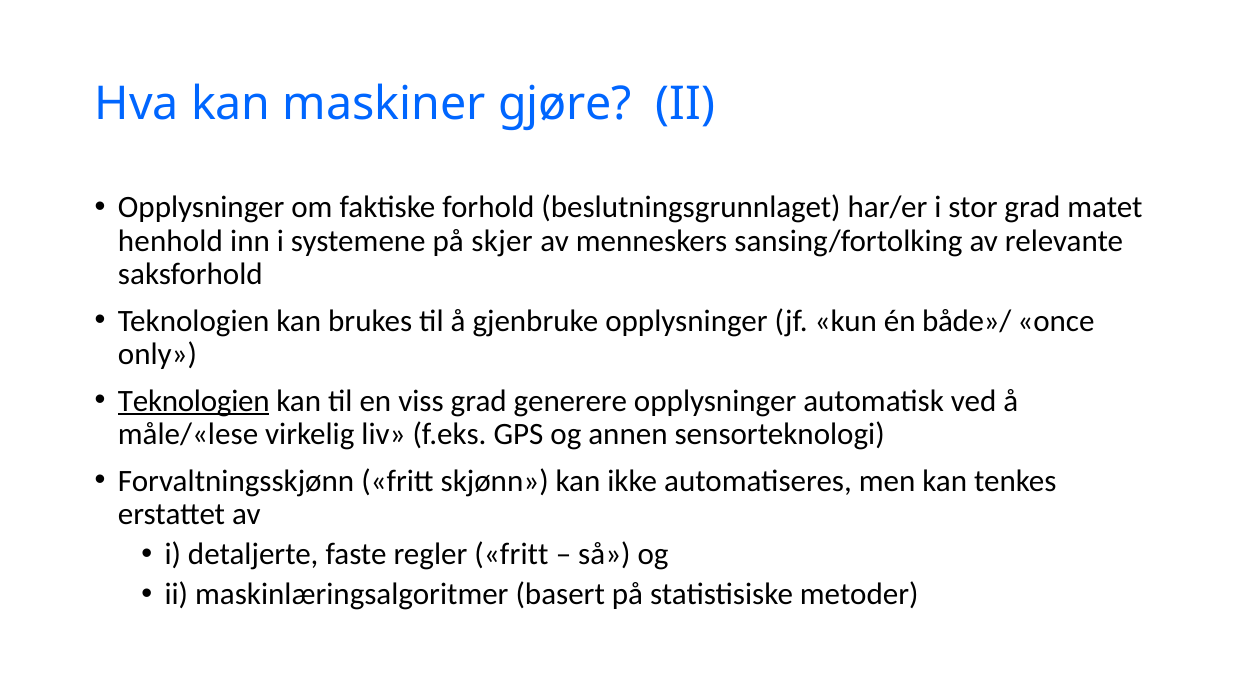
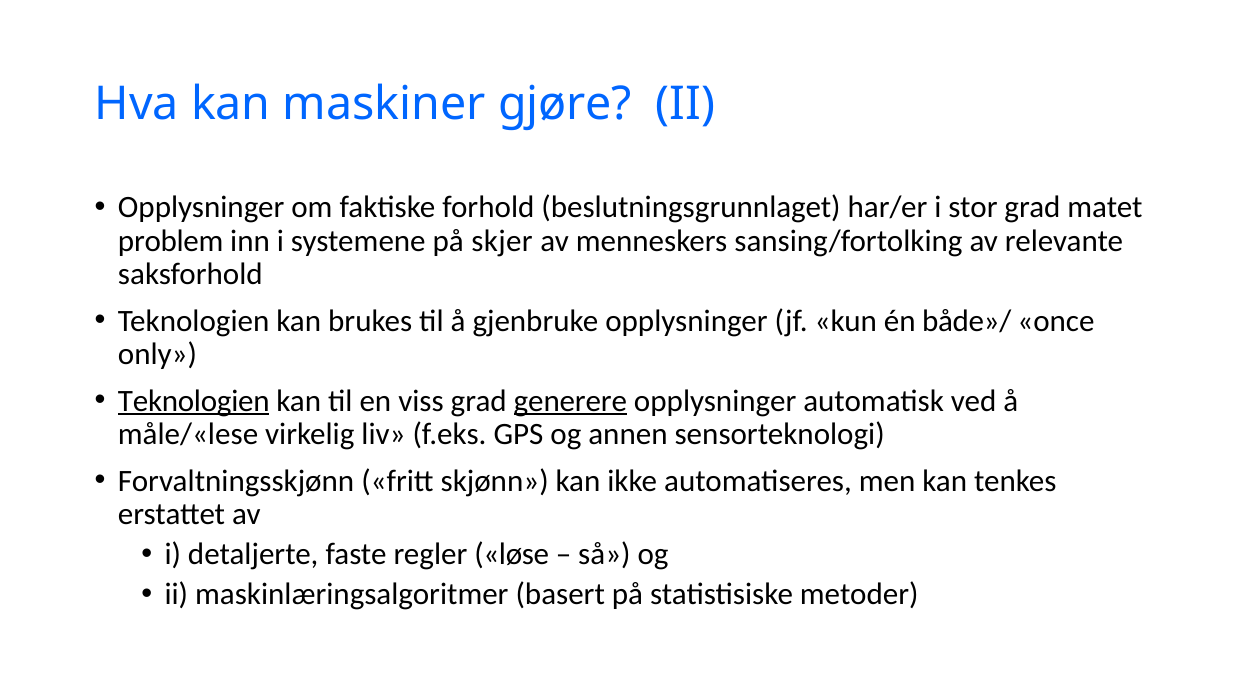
henhold: henhold -> problem
generere underline: none -> present
regler fritt: fritt -> løse
